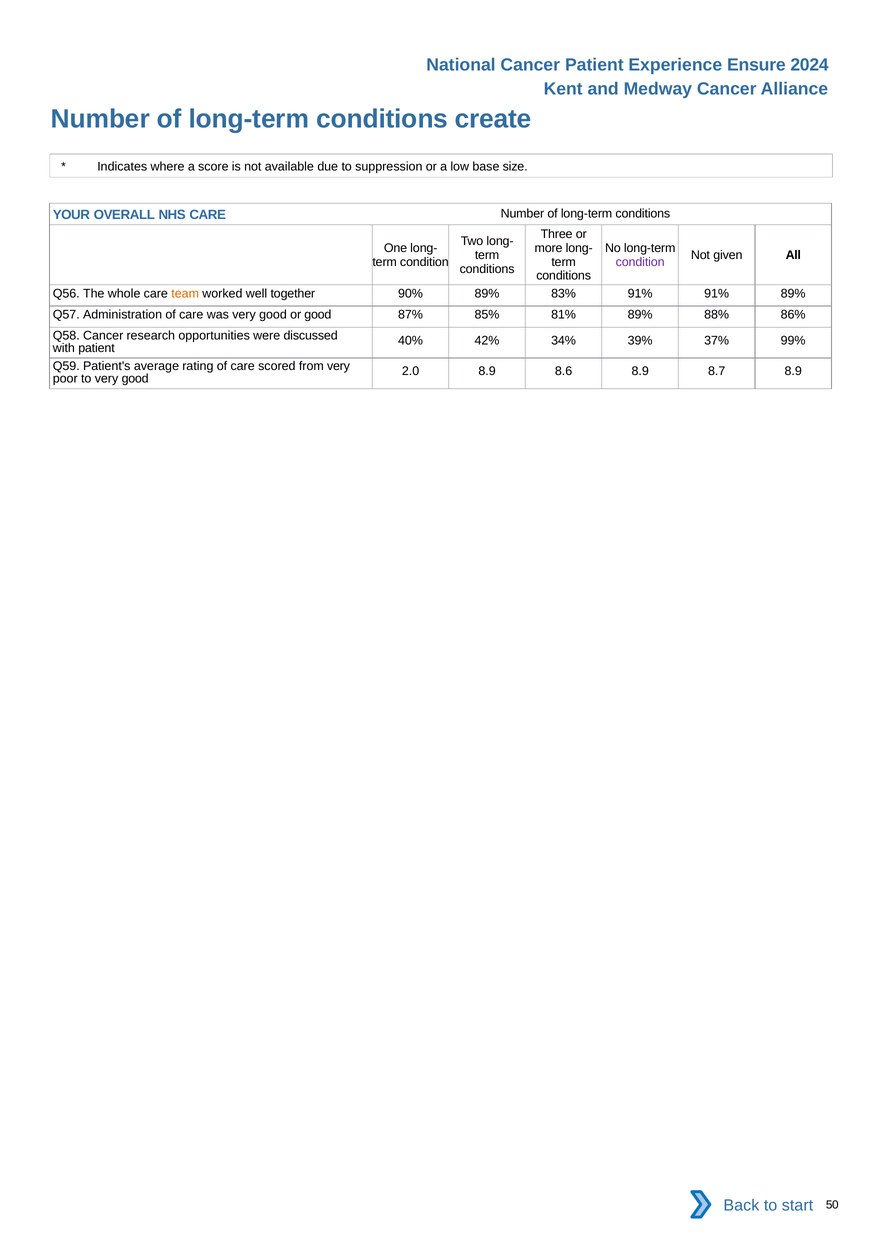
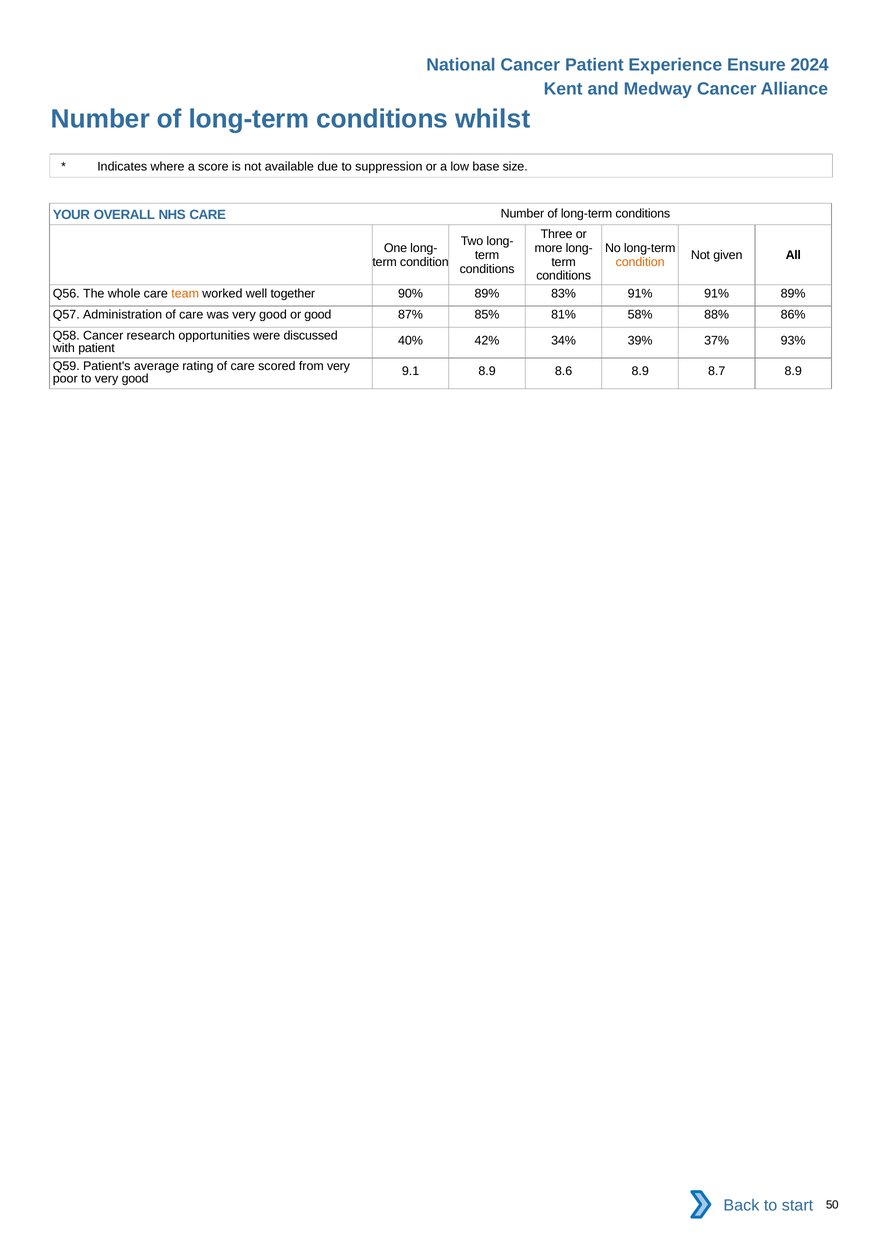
create: create -> whilst
condition at (640, 262) colour: purple -> orange
81% 89%: 89% -> 58%
99%: 99% -> 93%
2.0: 2.0 -> 9.1
